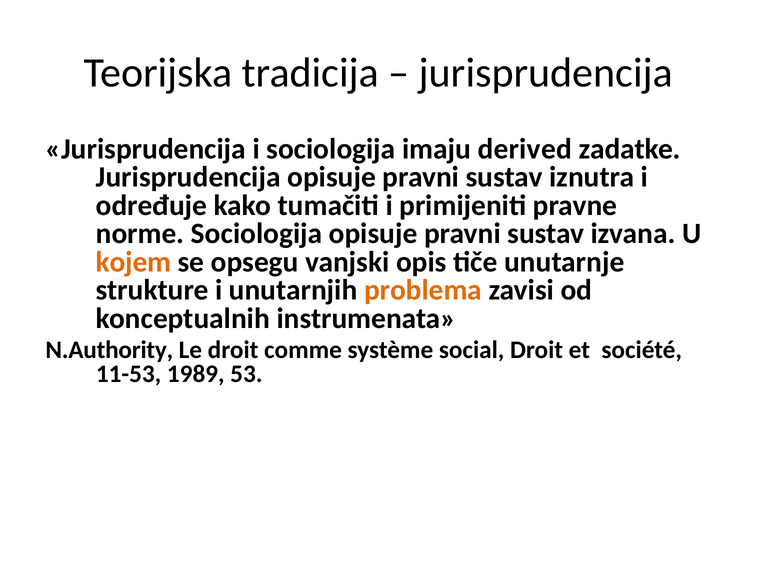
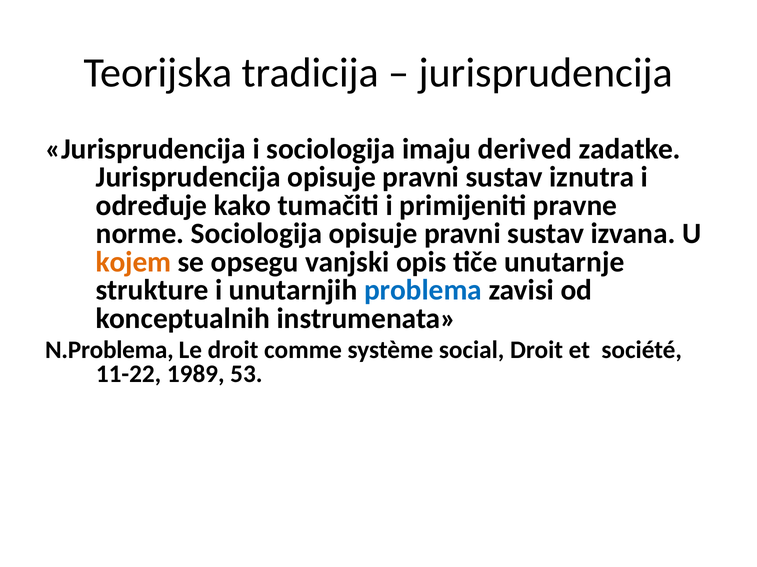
problema colour: orange -> blue
N.Authority: N.Authority -> N.Problema
11-53: 11-53 -> 11-22
